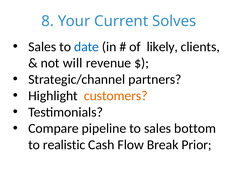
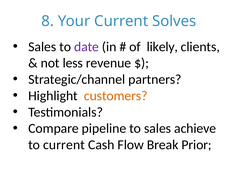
date colour: blue -> purple
will: will -> less
bottom: bottom -> achieve
to realistic: realistic -> current
